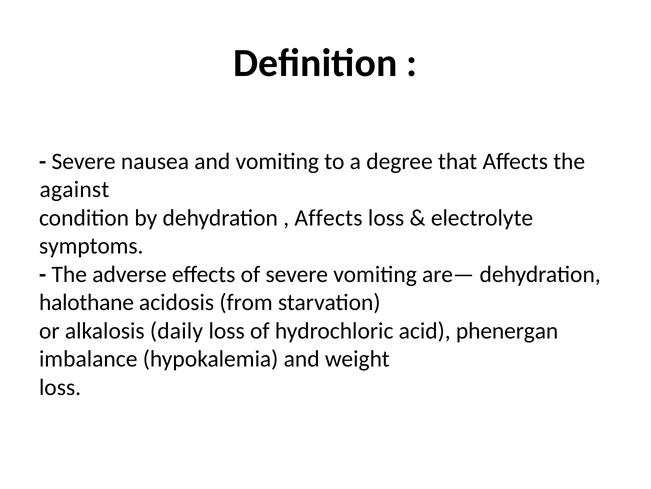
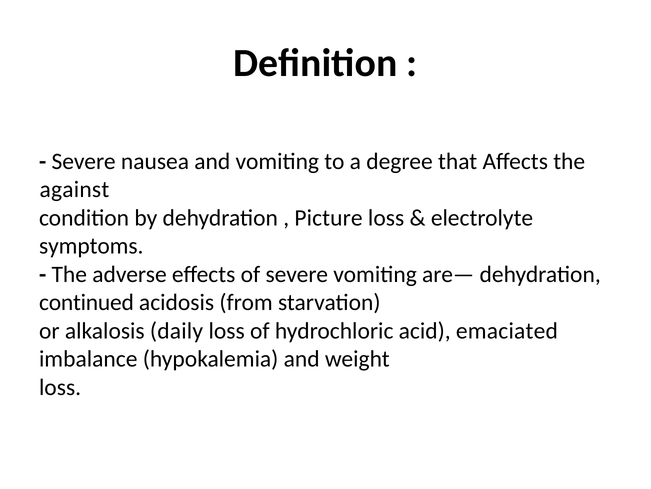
Affects at (328, 218): Affects -> Picture
halothane: halothane -> continued
phenergan: phenergan -> emaciated
